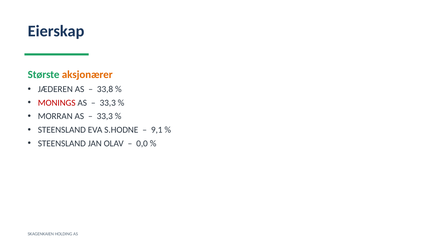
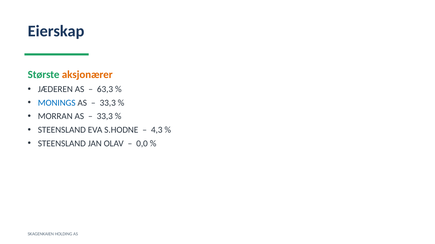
33,8: 33,8 -> 63,3
MONINGS colour: red -> blue
9,1: 9,1 -> 4,3
